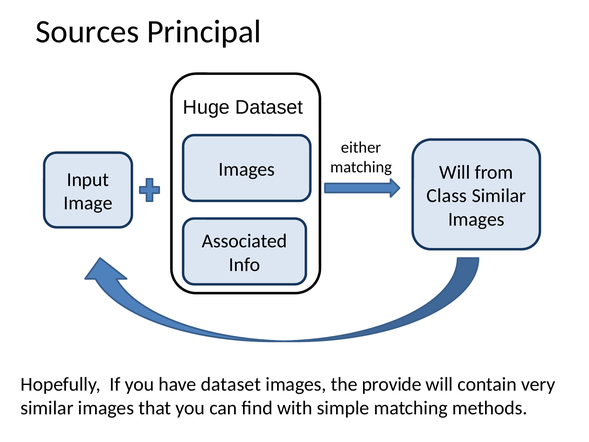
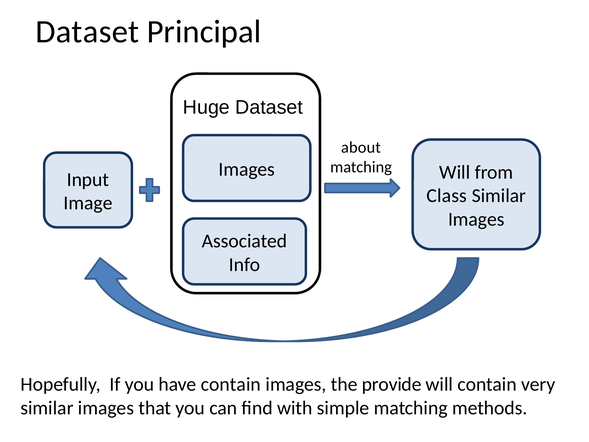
Sources at (87, 32): Sources -> Dataset
either: either -> about
have dataset: dataset -> contain
